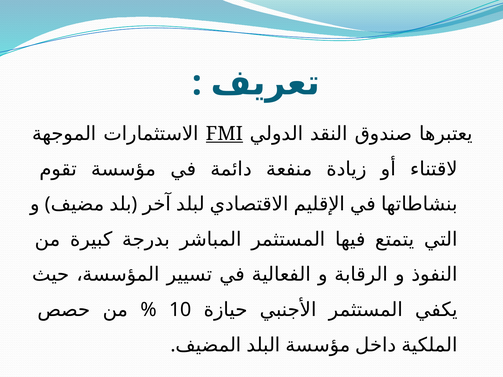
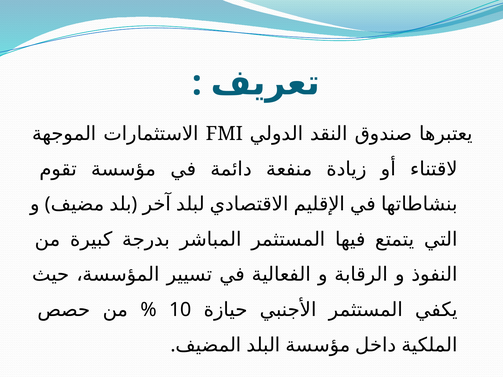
FMI underline: present -> none
